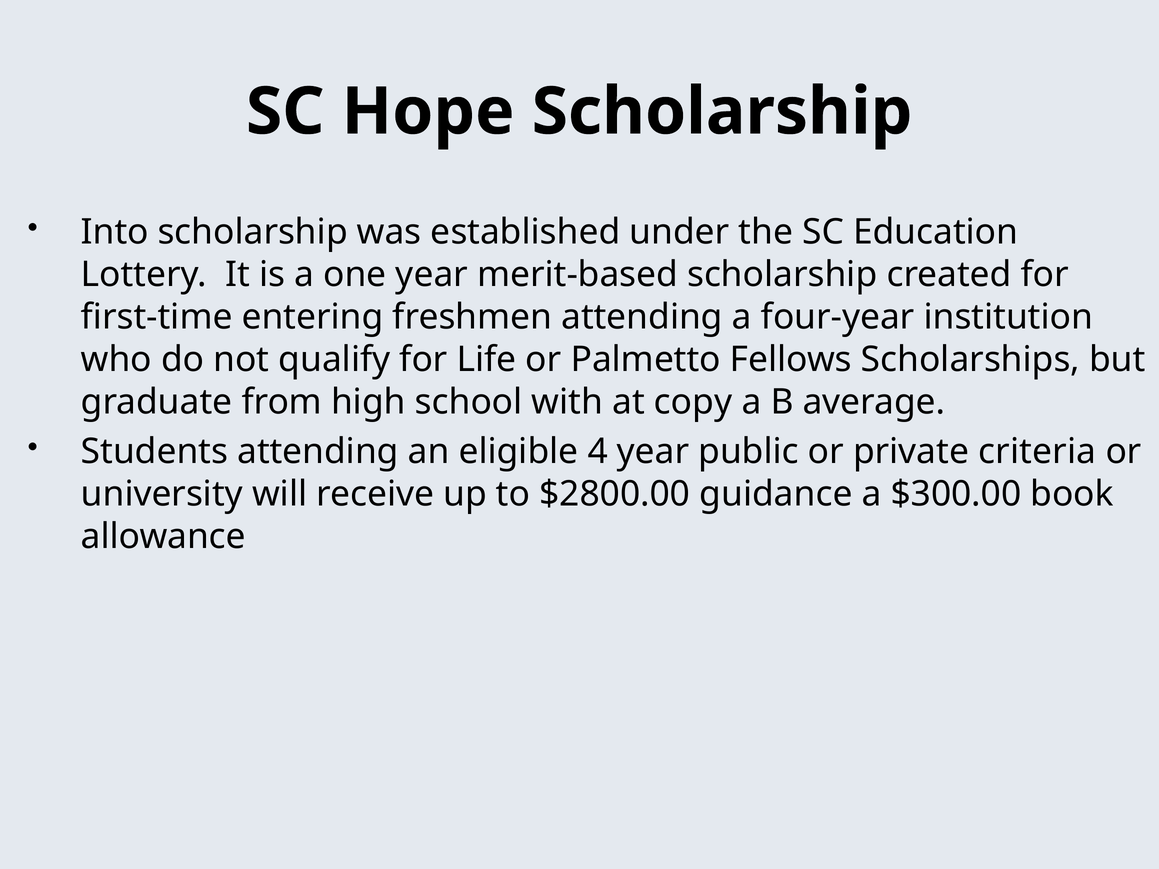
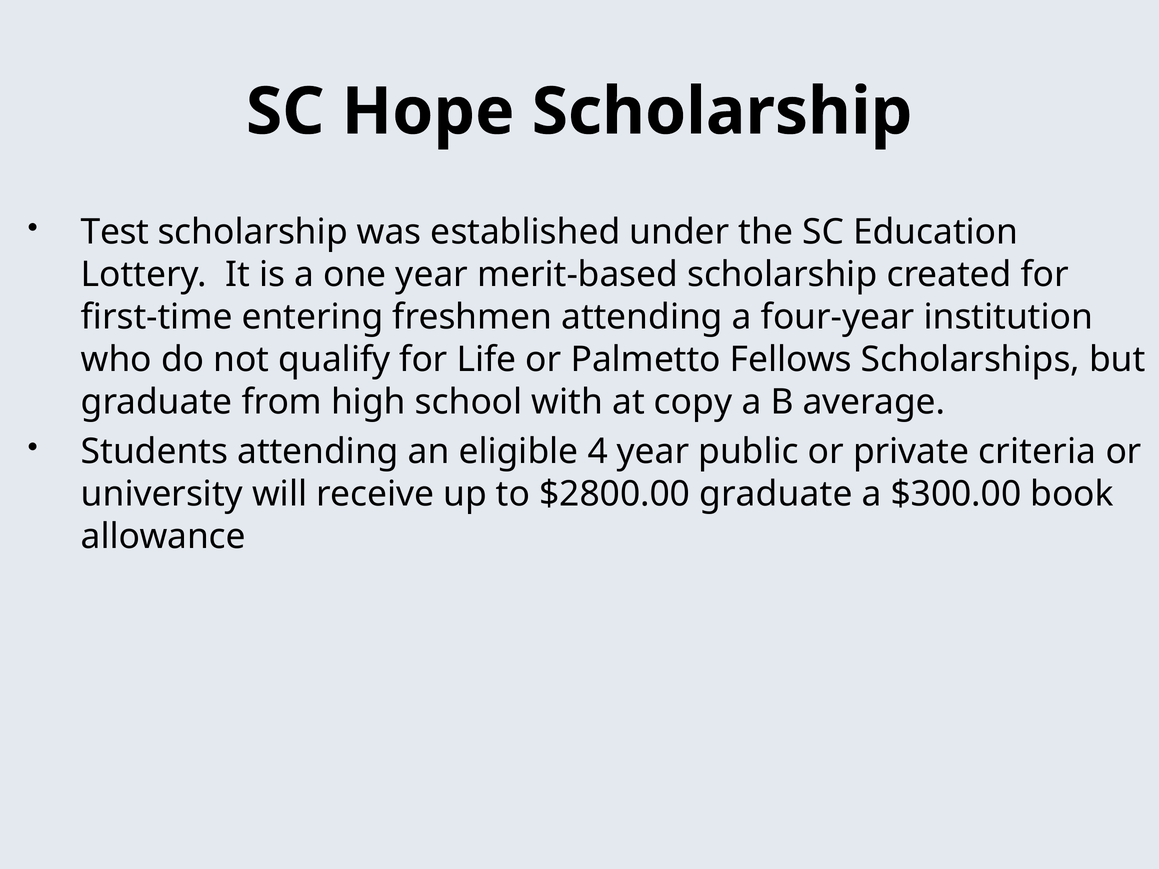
Into: Into -> Test
$2800.00 guidance: guidance -> graduate
